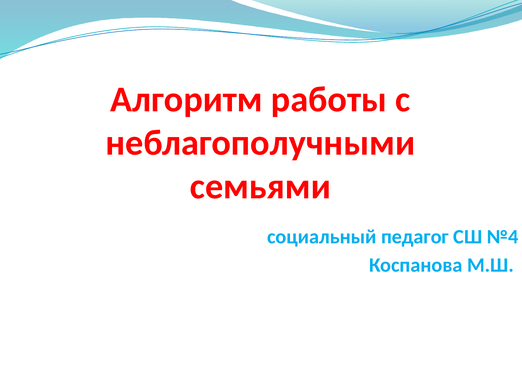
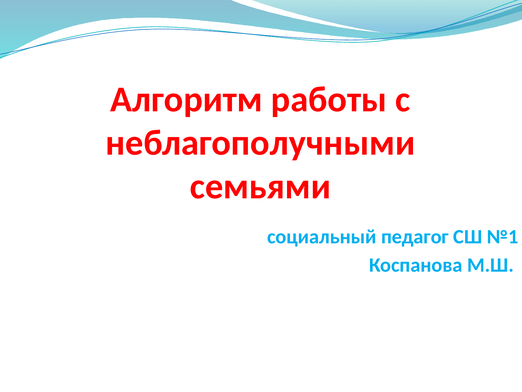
№4: №4 -> №1
